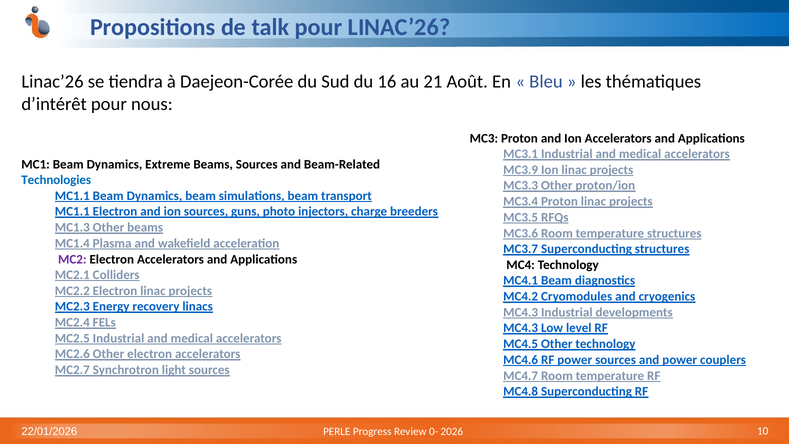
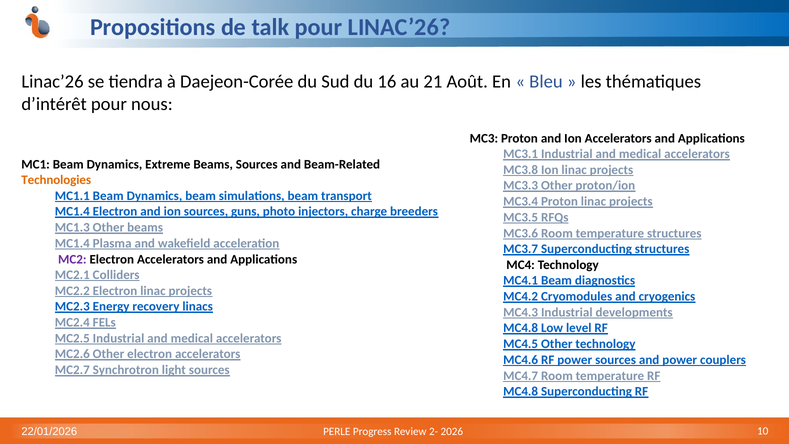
MC3.9: MC3.9 -> MC3.8
Technologies colour: blue -> orange
MC1.1 at (72, 212): MC1.1 -> MC1.4
MC4.3 at (521, 328): MC4.3 -> MC4.8
0-: 0- -> 2-
